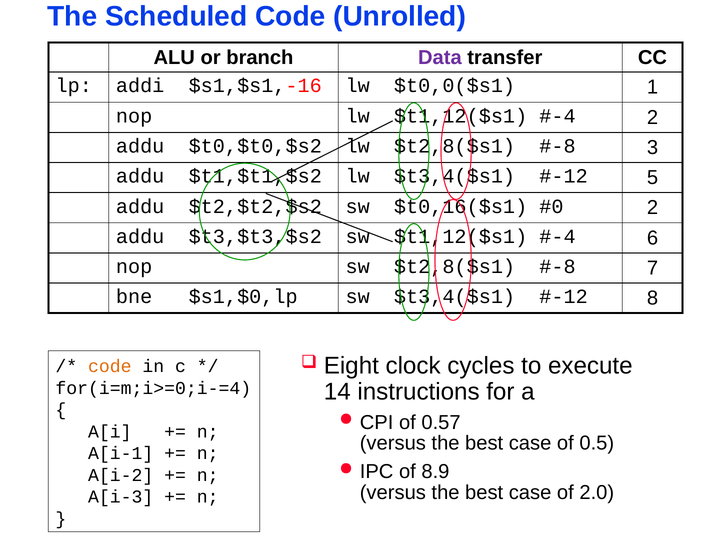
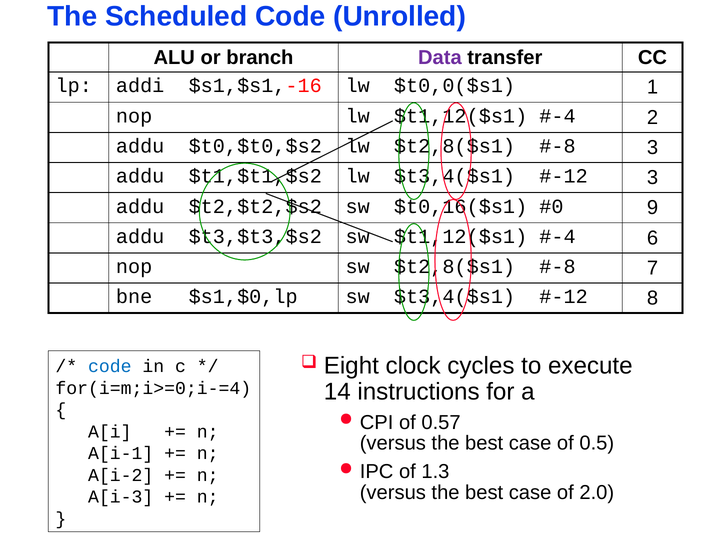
5 at (653, 178): 5 -> 3
2 at (653, 208): 2 -> 9
code at (110, 366) colour: orange -> blue
8.9: 8.9 -> 1.3
